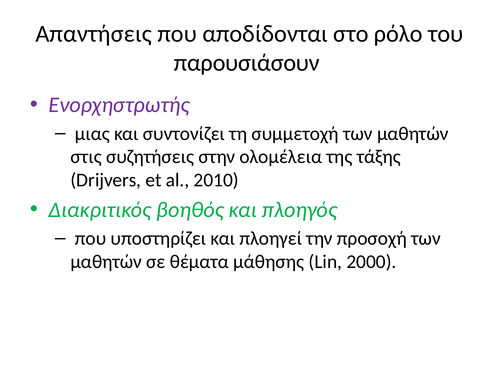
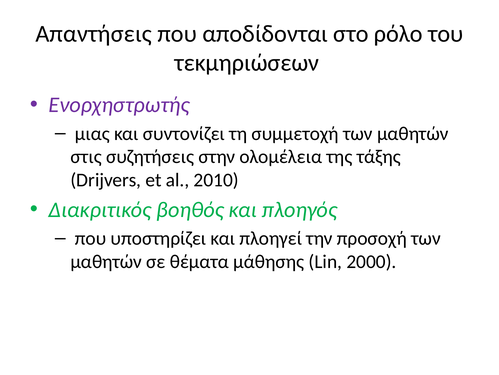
παρουσιάσουν: παρουσιάσουν -> τεκμηριώσεων
